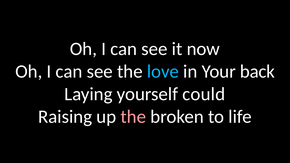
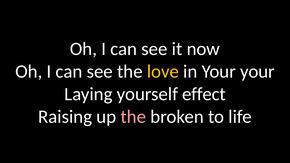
love colour: light blue -> yellow
Your back: back -> your
could: could -> effect
